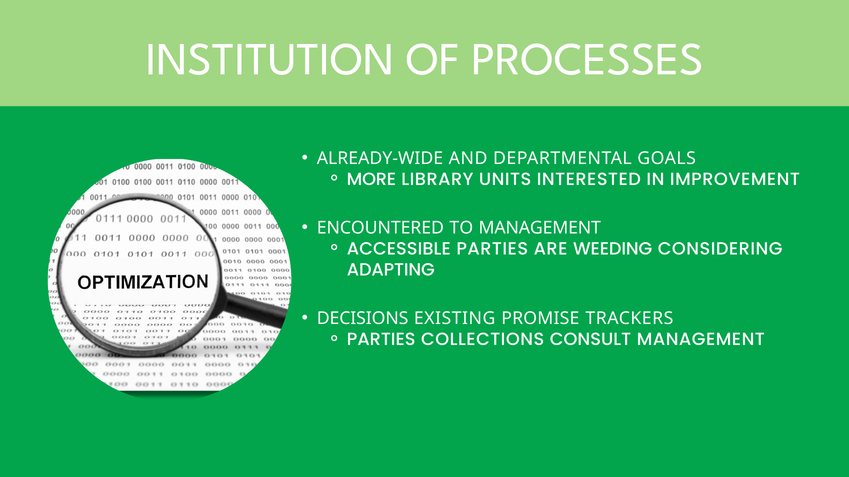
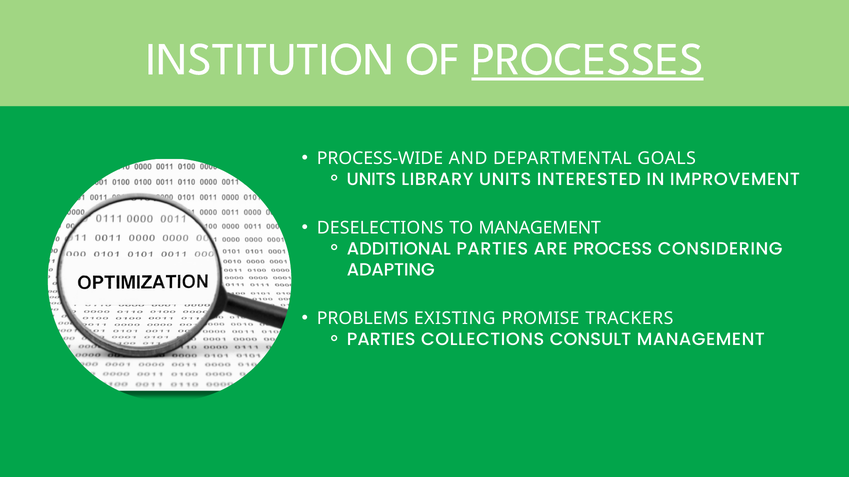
PROCESSES underline: none -> present
ALREADY-WIDE: ALREADY-WIDE -> PROCESS-WIDE
MORE at (371, 180): MORE -> UNITS
ENCOUNTERED: ENCOUNTERED -> DESELECTIONS
ACCESSIBLE: ACCESSIBLE -> ADDITIONAL
WEEDING: WEEDING -> PROCESS
DECISIONS: DECISIONS -> PROBLEMS
